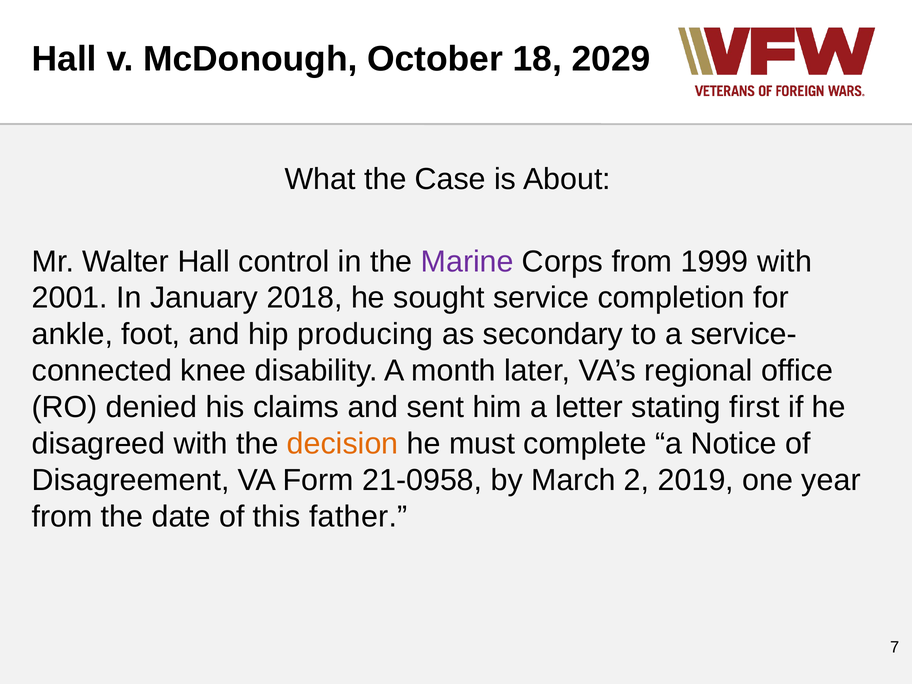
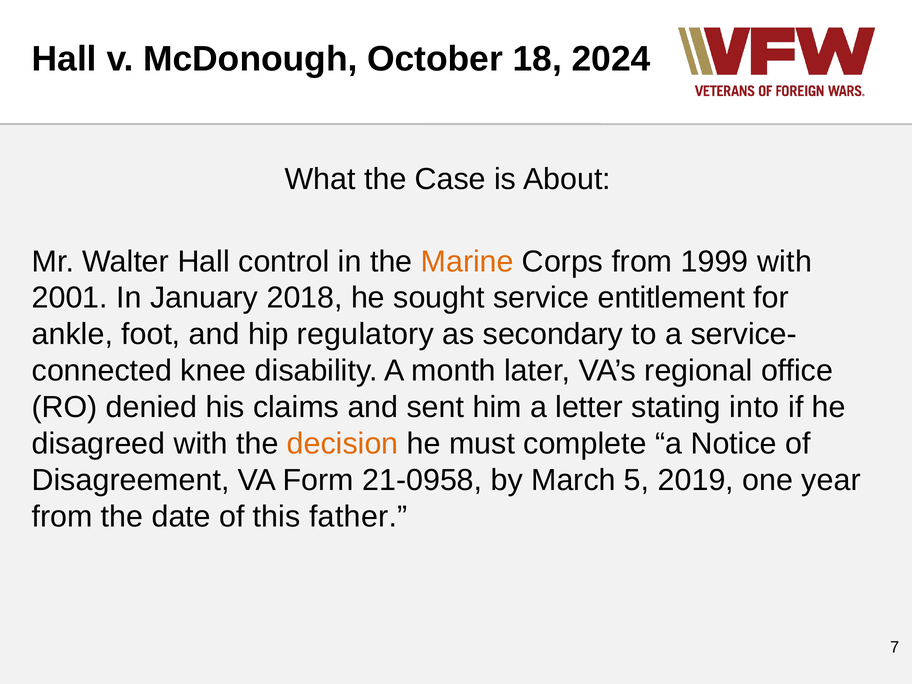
2029: 2029 -> 2024
Marine colour: purple -> orange
completion: completion -> entitlement
producing: producing -> regulatory
first: first -> into
2: 2 -> 5
